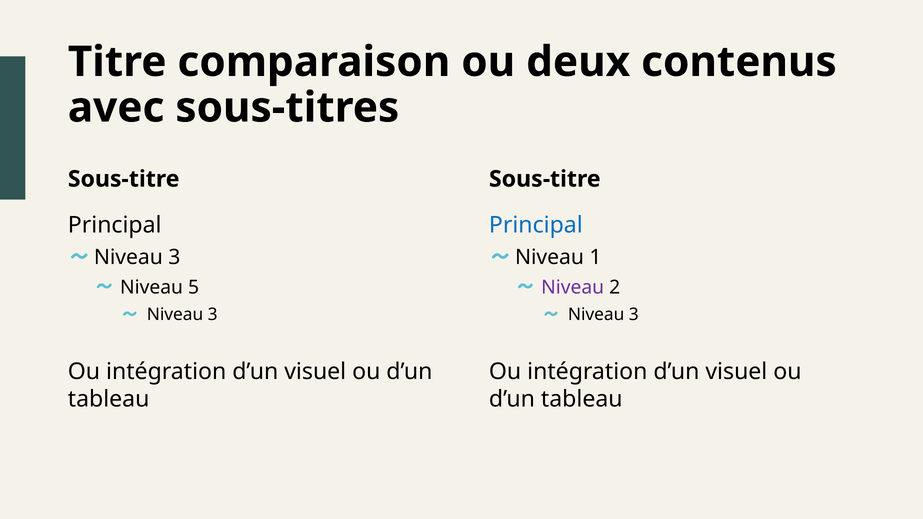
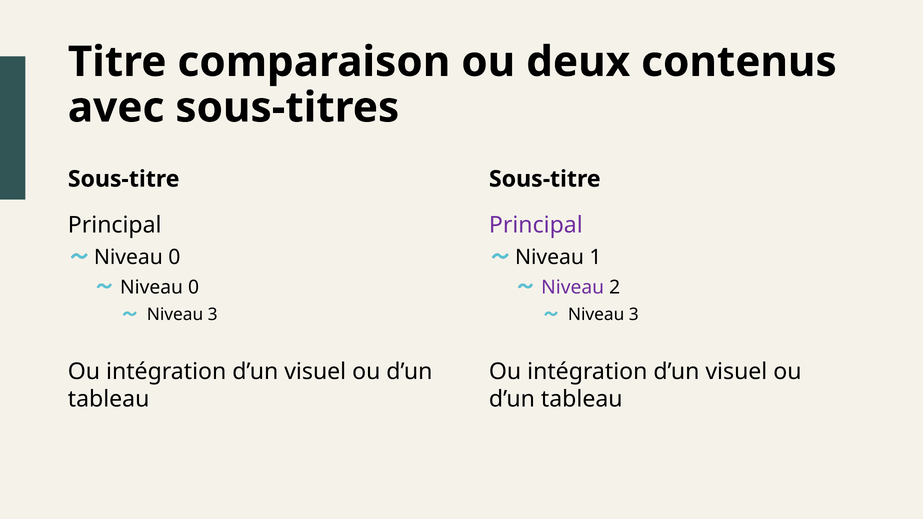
Principal at (536, 225) colour: blue -> purple
3 at (174, 257): 3 -> 0
5 at (194, 287): 5 -> 0
